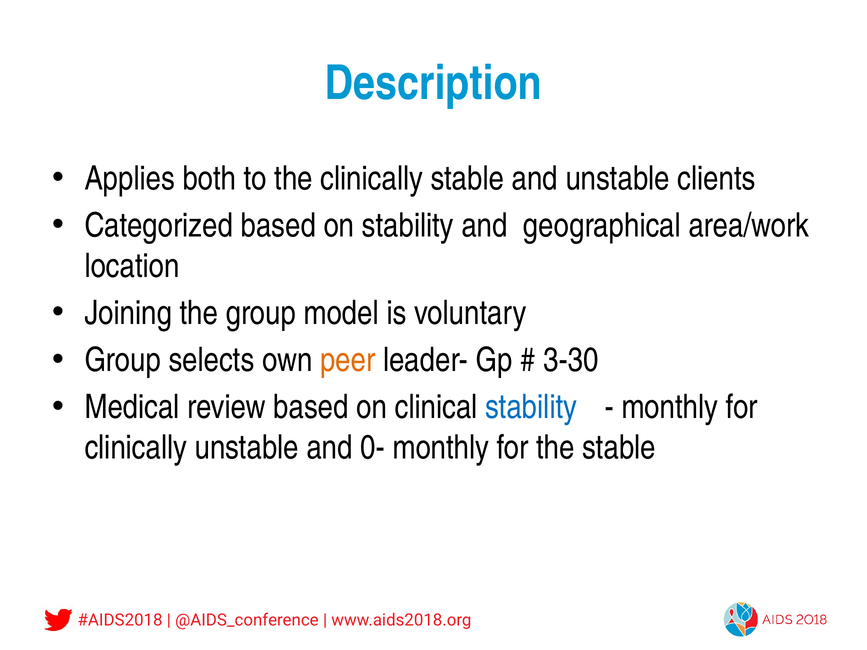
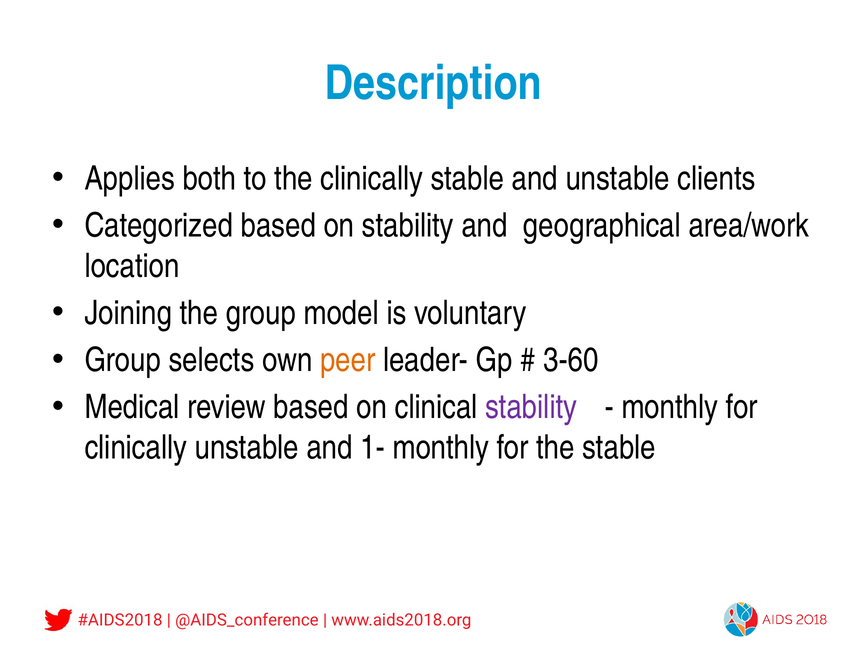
3-30: 3-30 -> 3-60
stability at (531, 408) colour: blue -> purple
0-: 0- -> 1-
